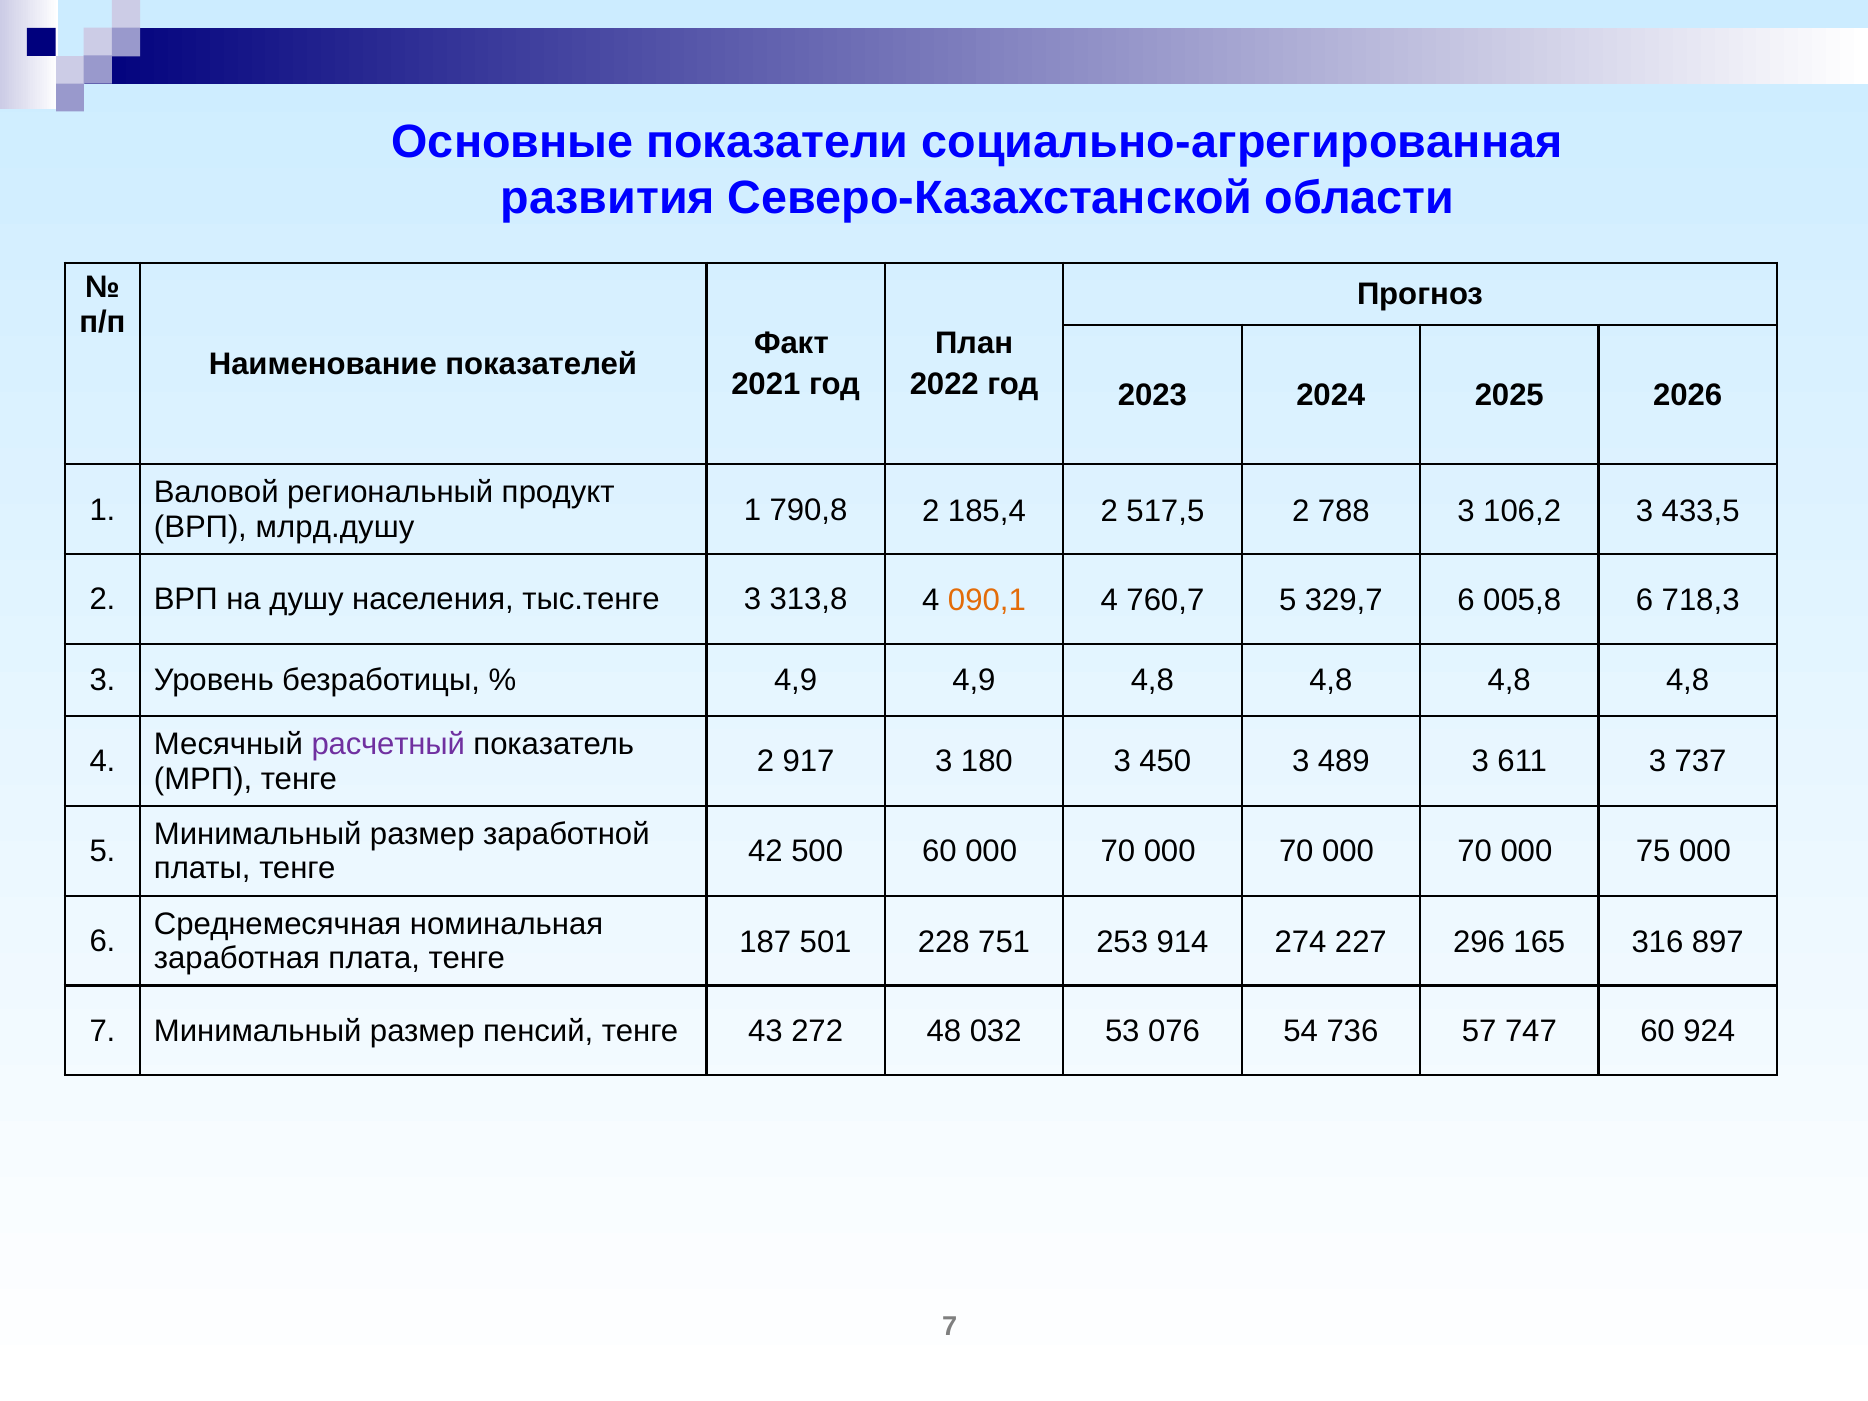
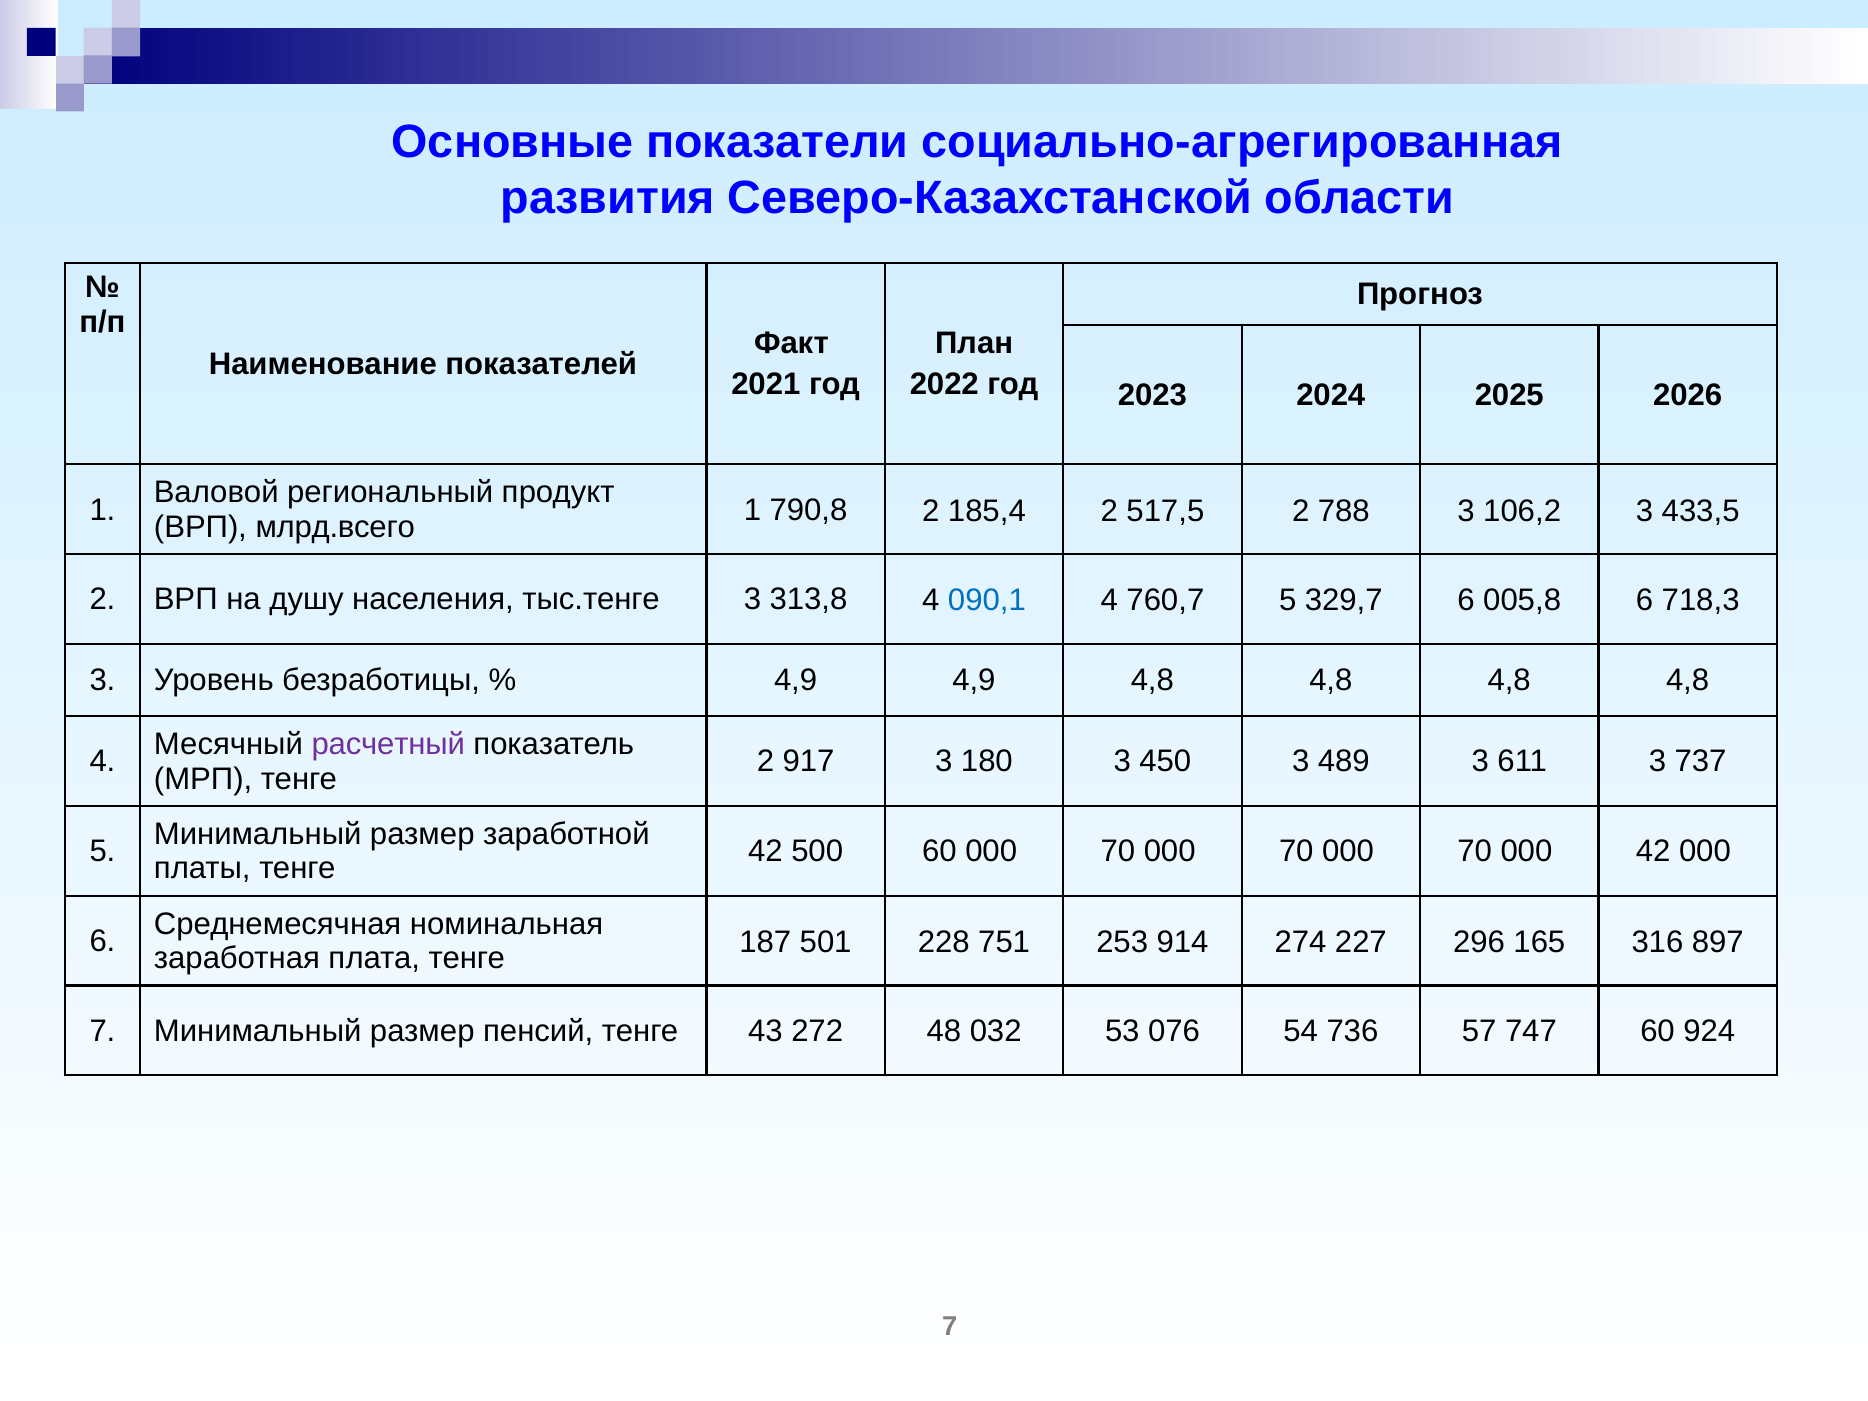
млрд.душу: млрд.душу -> млрд.всего
090,1 colour: orange -> blue
000 75: 75 -> 42
